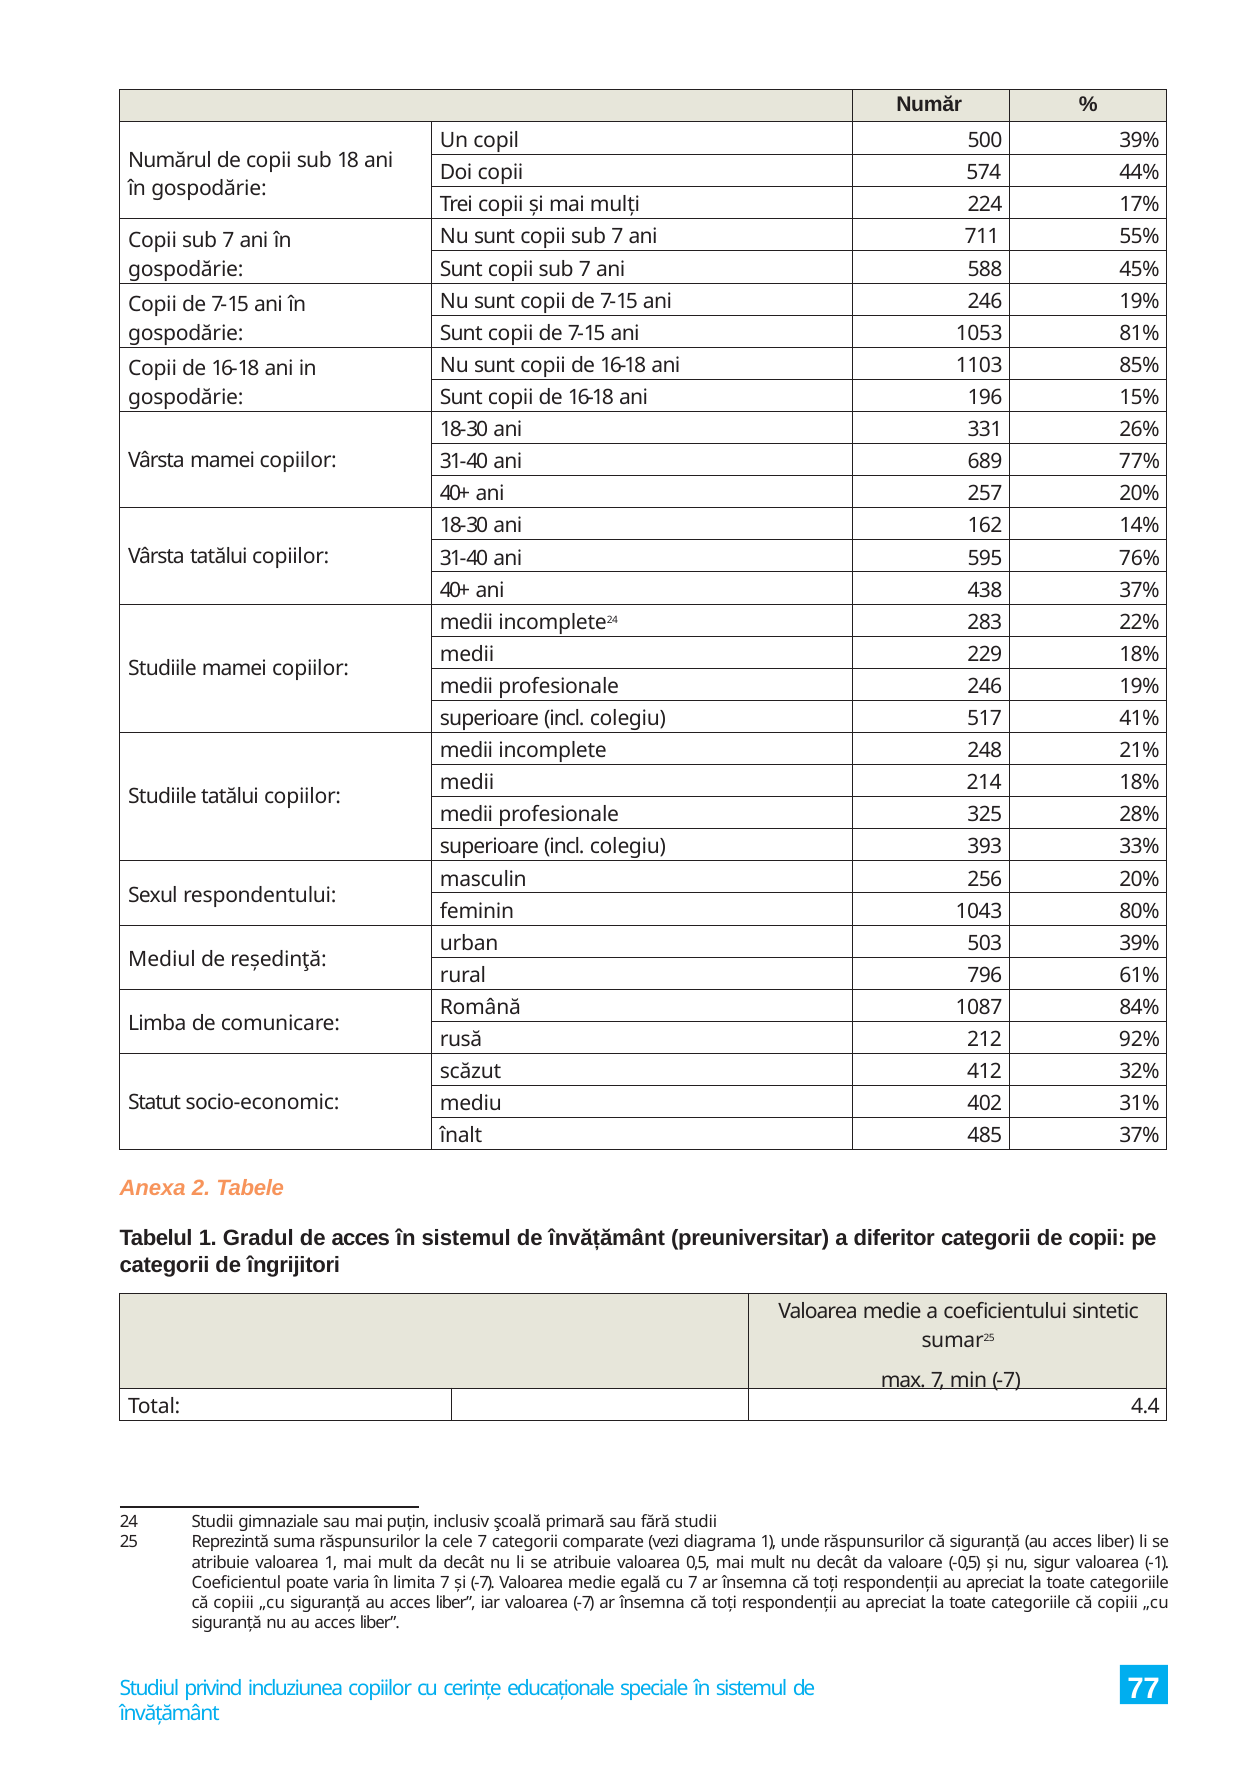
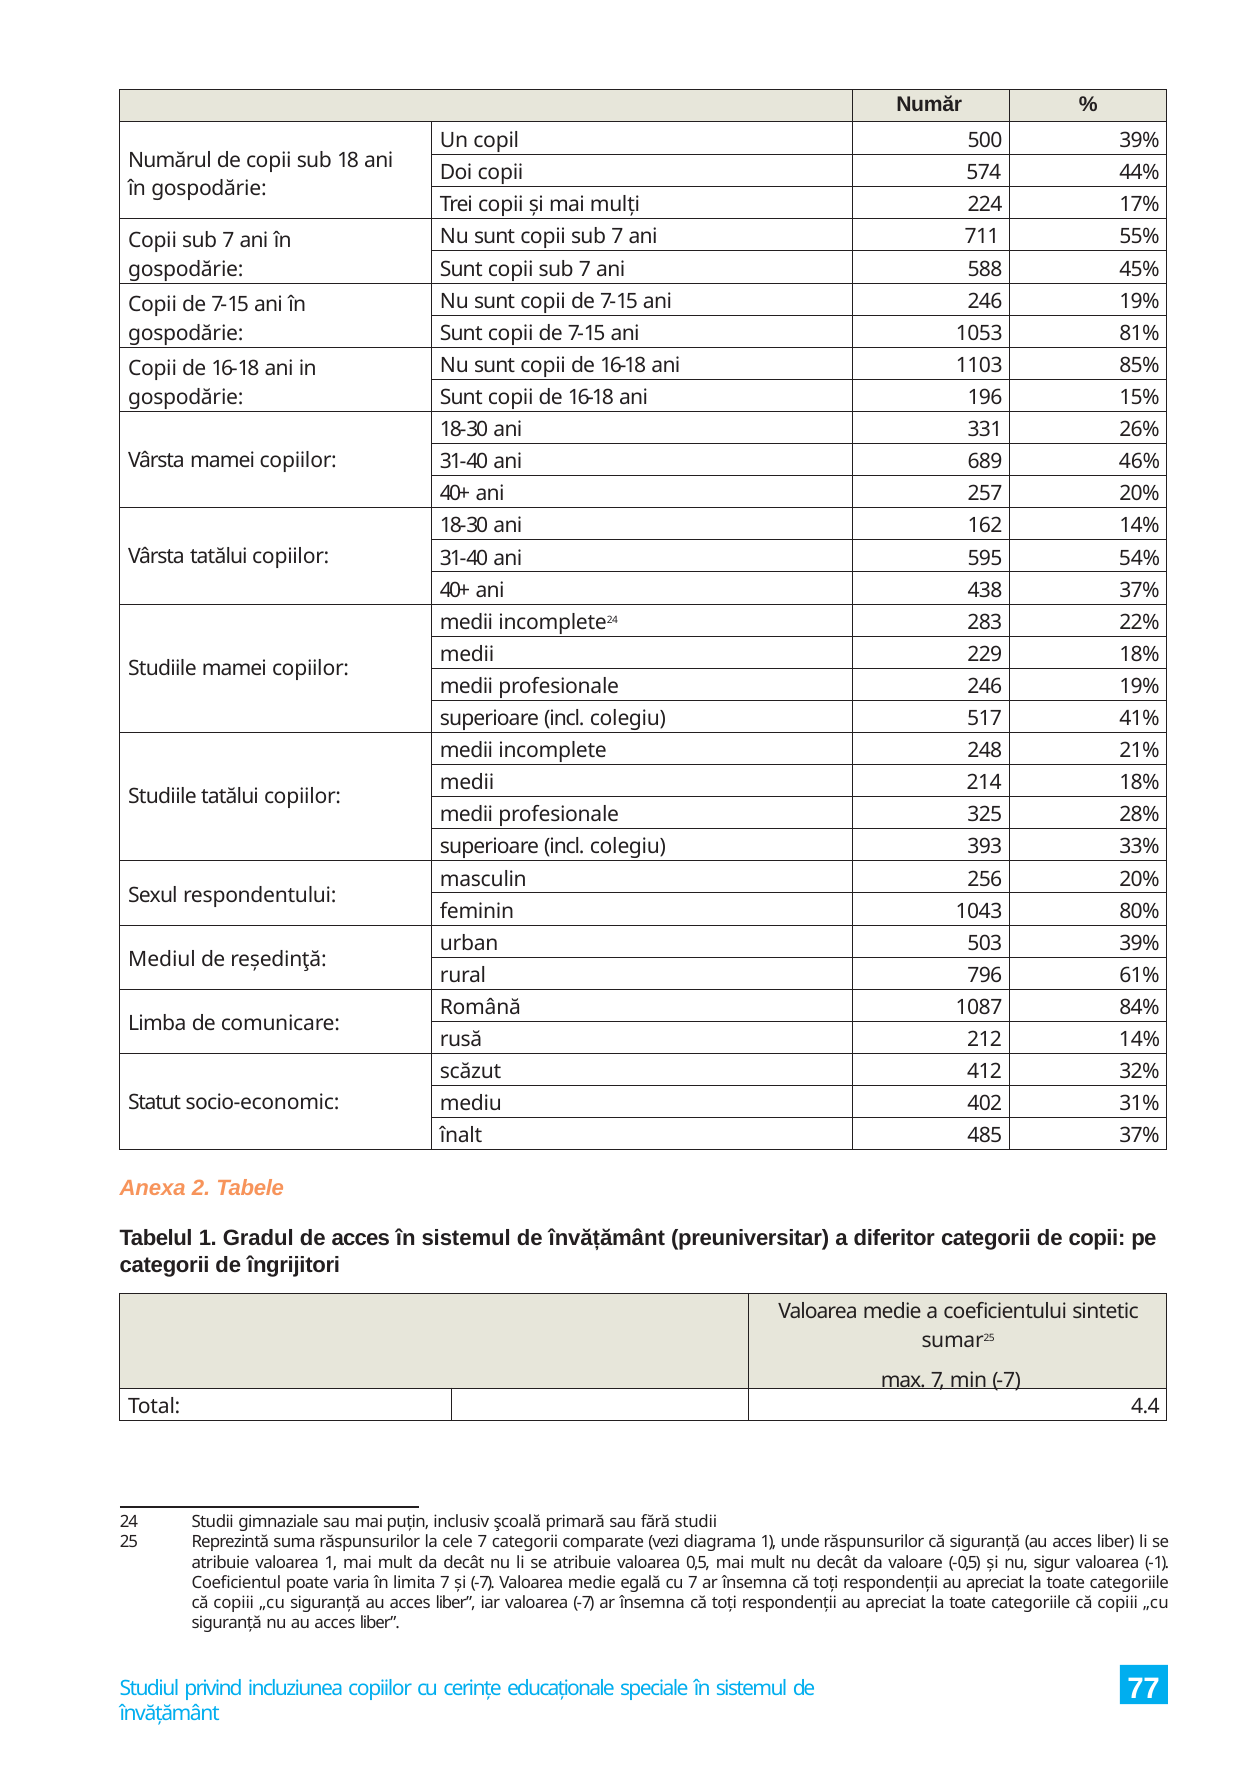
77%: 77% -> 46%
76%: 76% -> 54%
212 92%: 92% -> 14%
